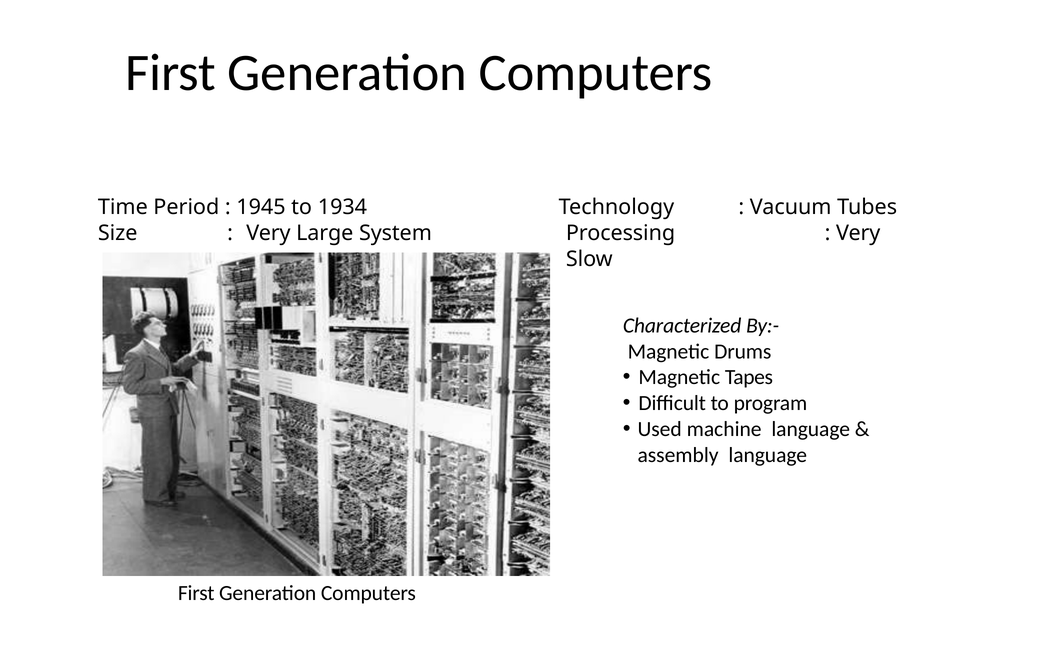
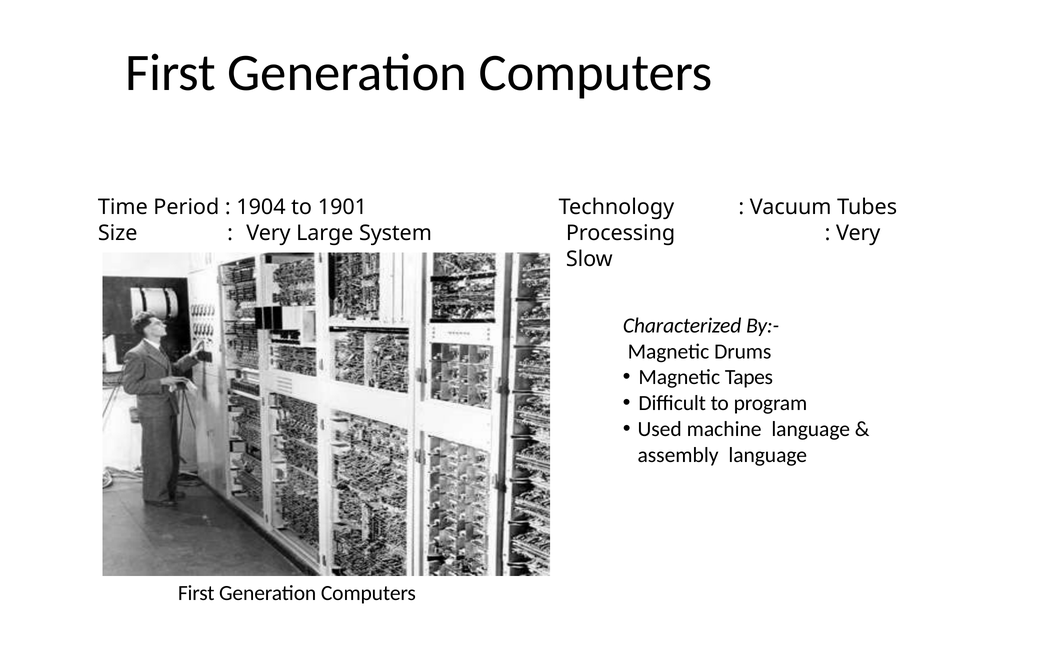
1945: 1945 -> 1904
1934: 1934 -> 1901
